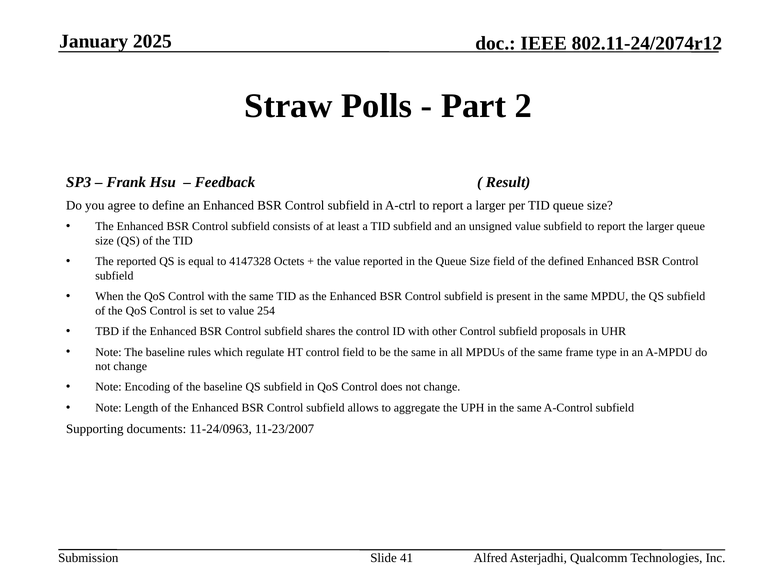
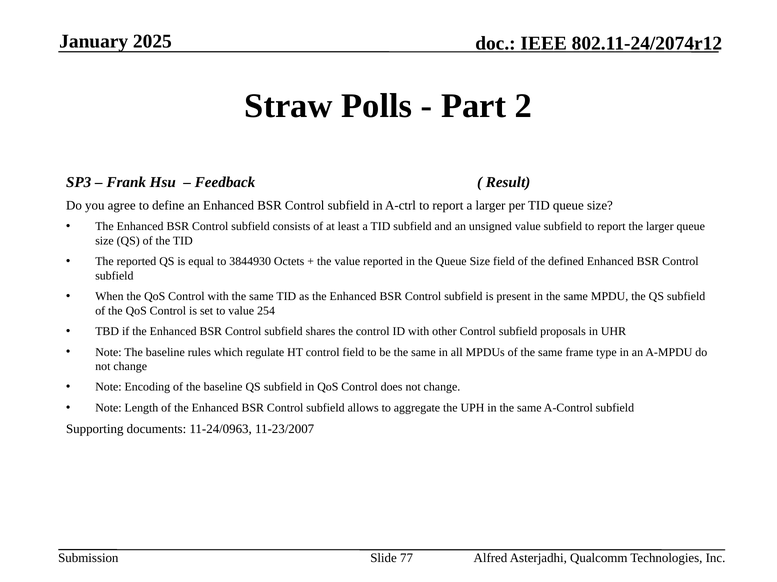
4147328: 4147328 -> 3844930
41: 41 -> 77
